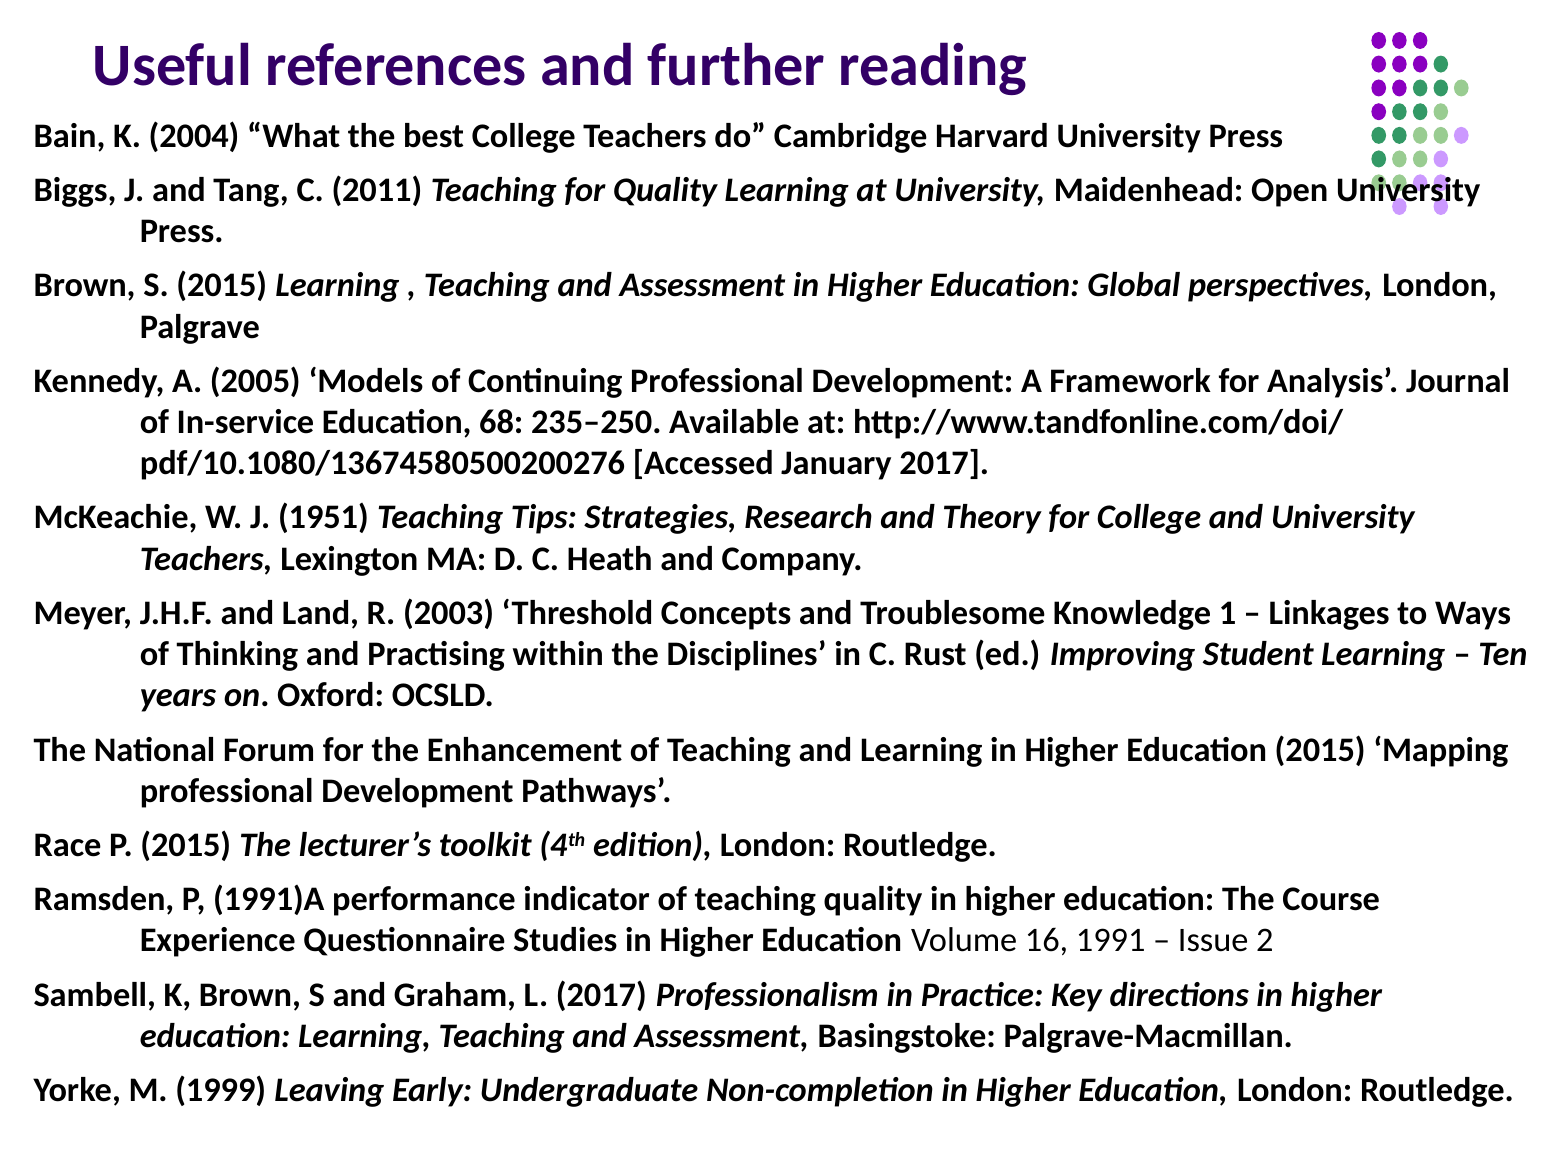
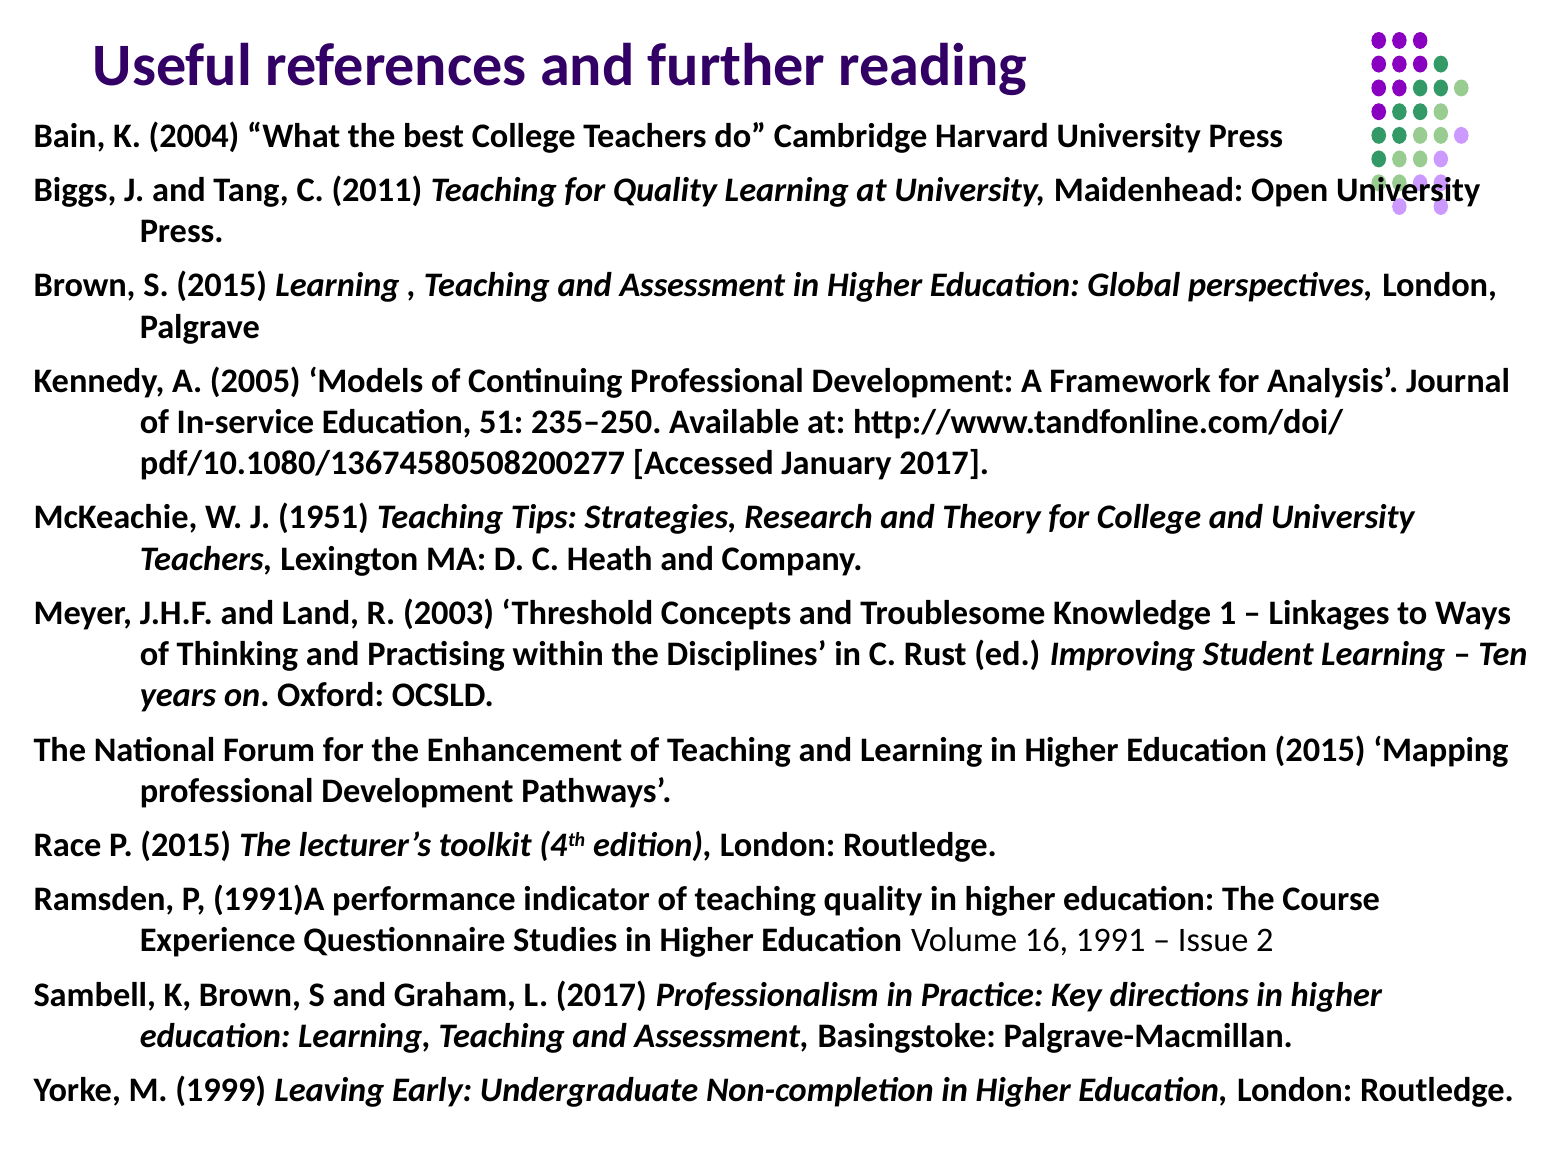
68: 68 -> 51
pdf/10.1080/13674580500200276: pdf/10.1080/13674580500200276 -> pdf/10.1080/13674580508200277
